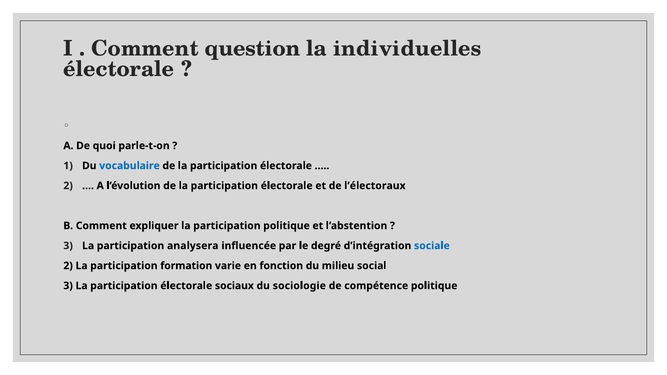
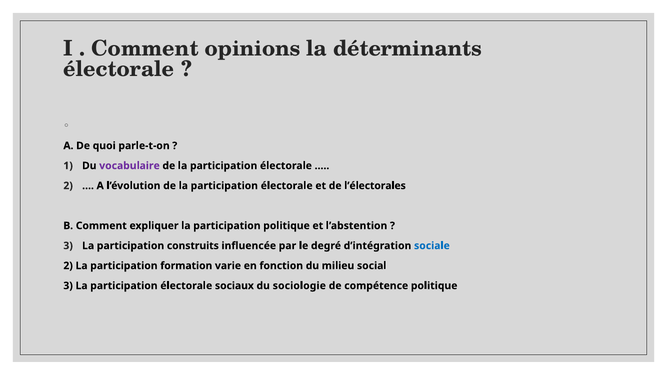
question: question -> opinions
individuelles: individuelles -> déterminants
vocabulaire colour: blue -> purple
l’électoraux: l’électoraux -> l’électorales
analysera: analysera -> construits
